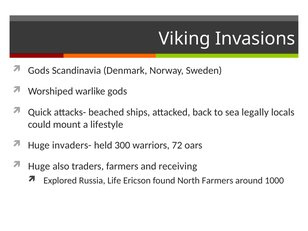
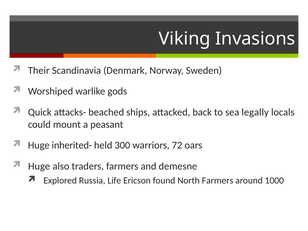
Gods at (39, 70): Gods -> Their
lifestyle: lifestyle -> peasant
invaders-: invaders- -> inherited-
receiving: receiving -> demesne
